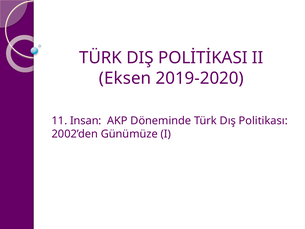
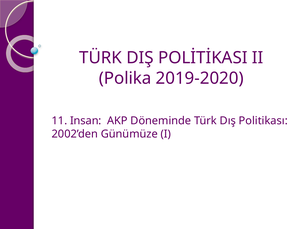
Eksen: Eksen -> Polika
